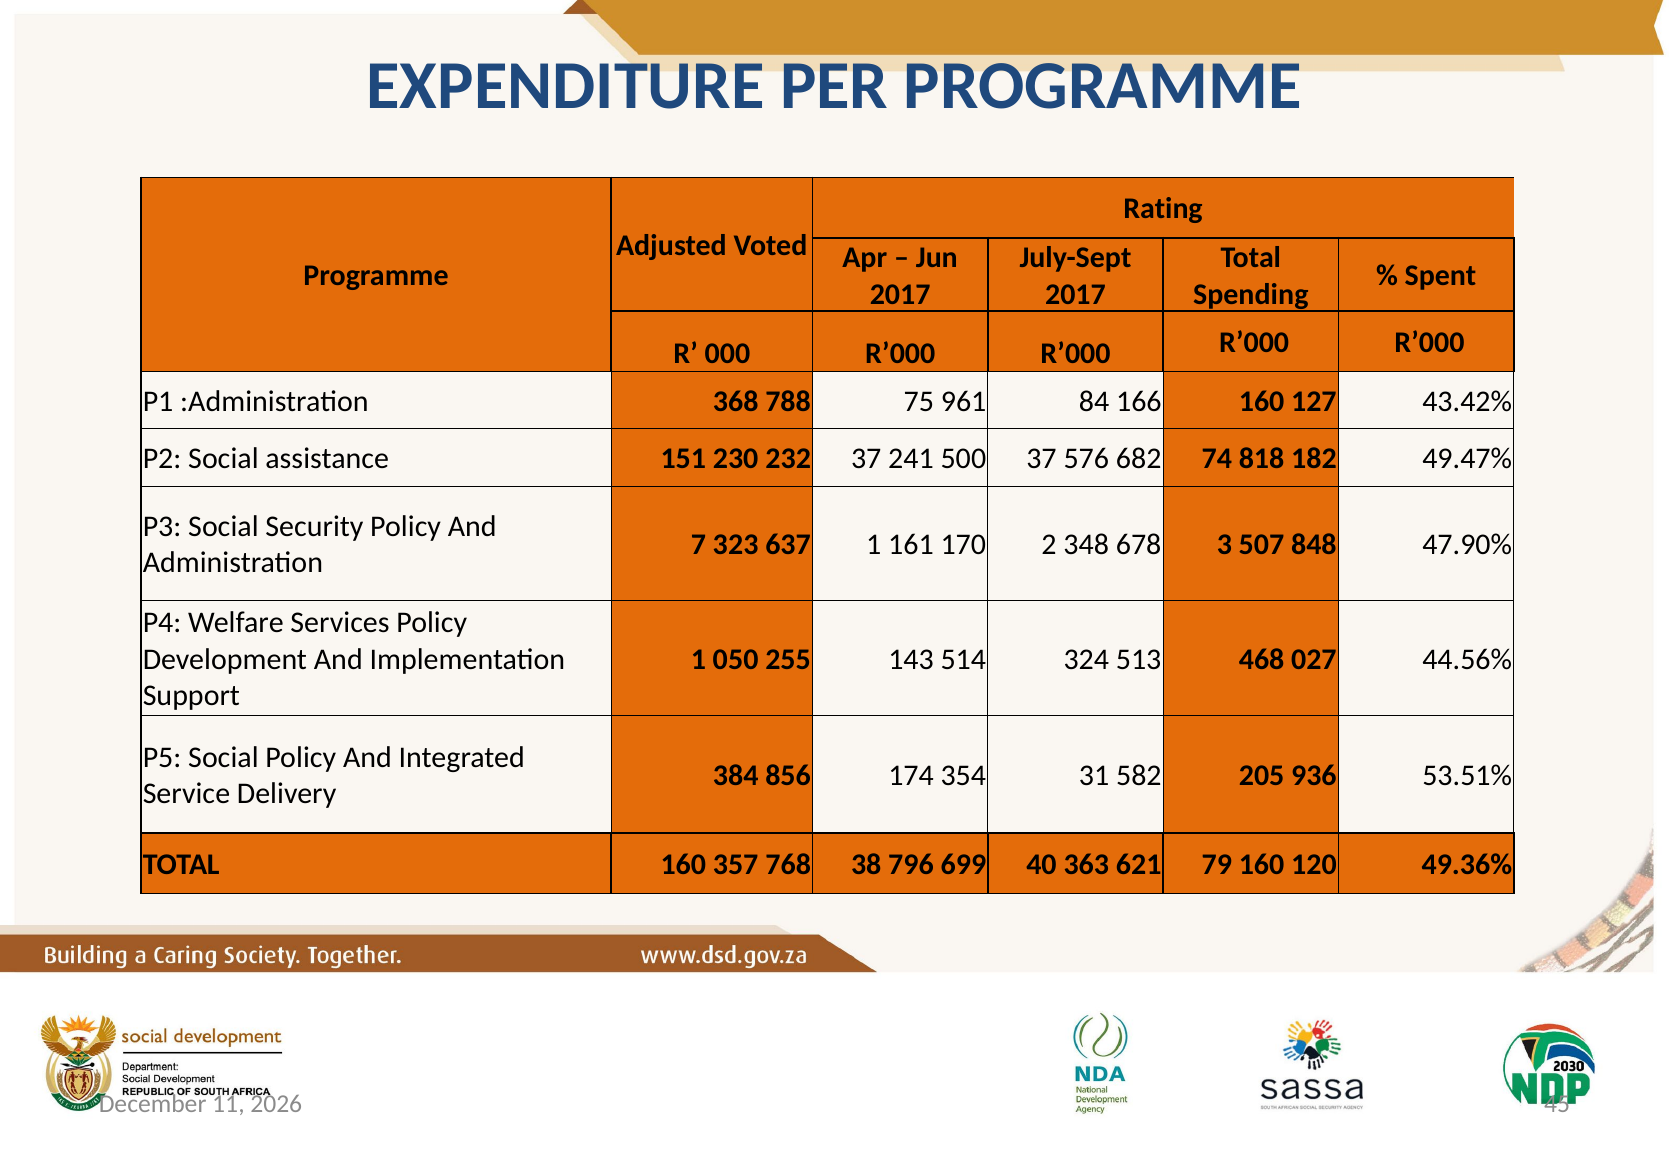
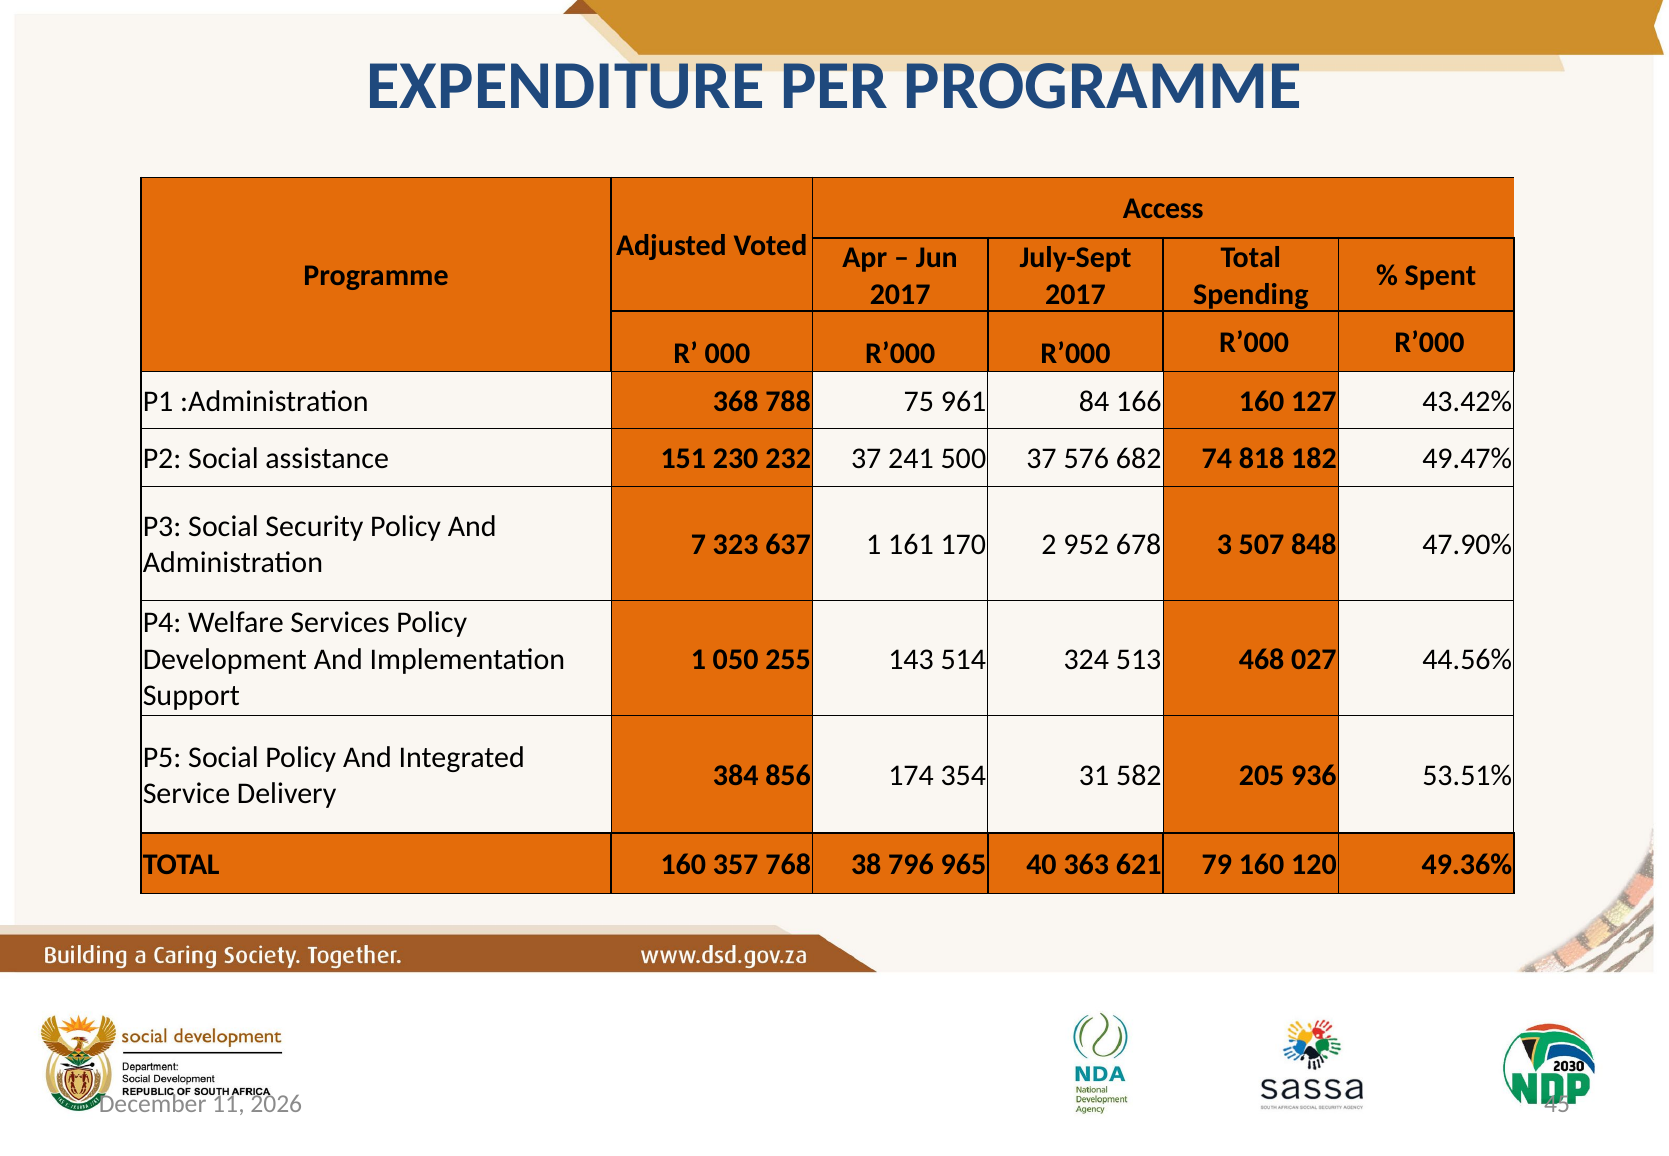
Rating: Rating -> Access
348: 348 -> 952
699: 699 -> 965
